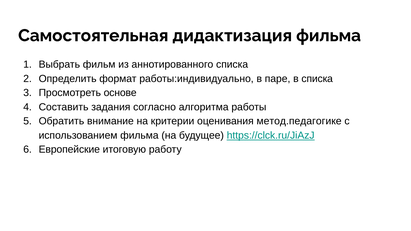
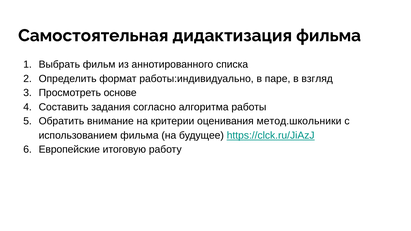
в списка: списка -> взгляд
метод.педагогике: метод.педагогике -> метод.школьники
